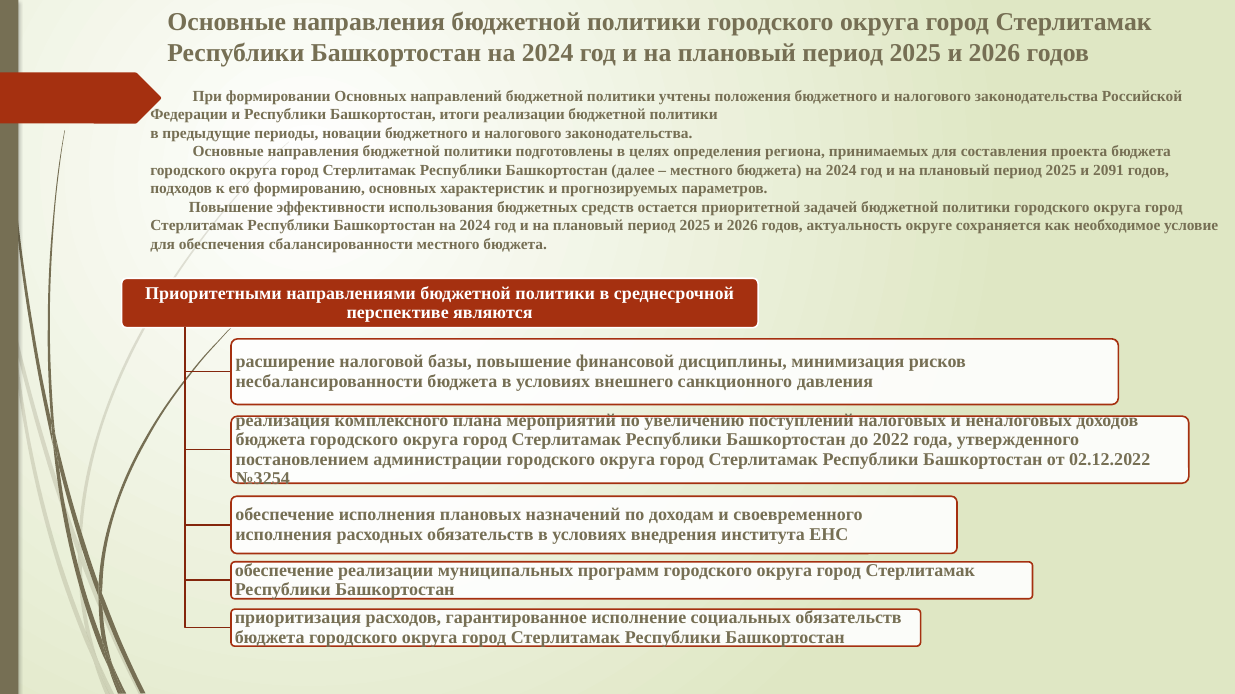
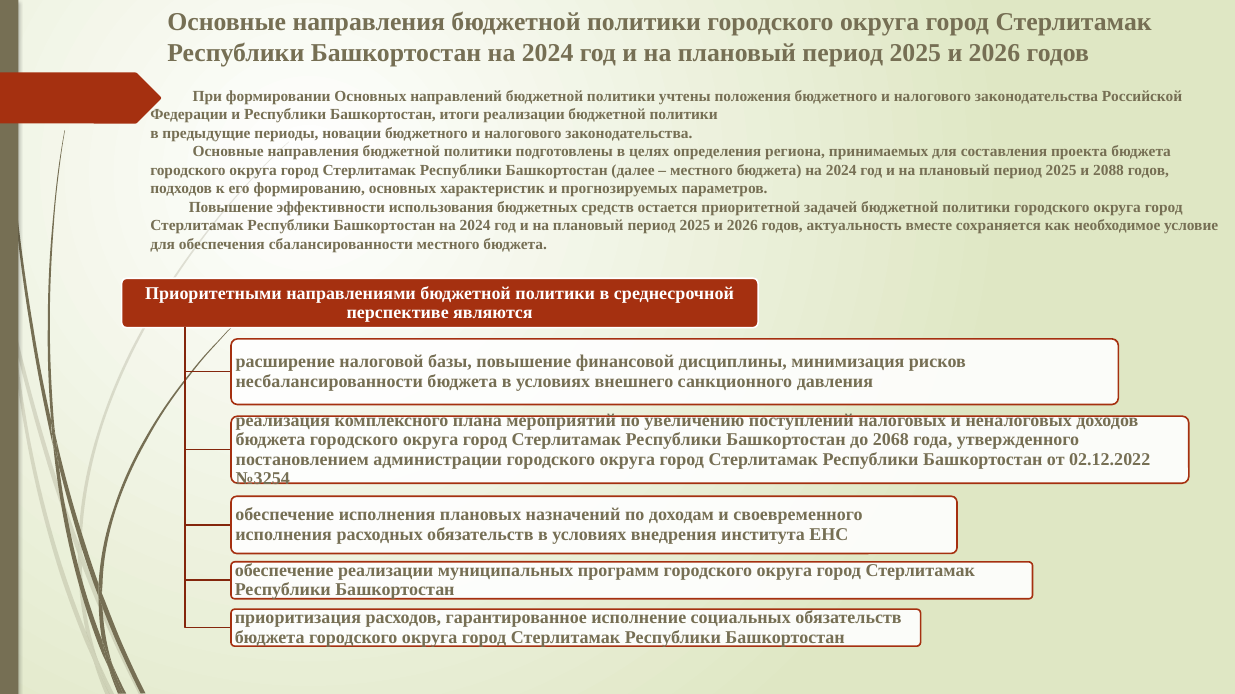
2091: 2091 -> 2088
округе: округе -> вместе
2022: 2022 -> 2068
